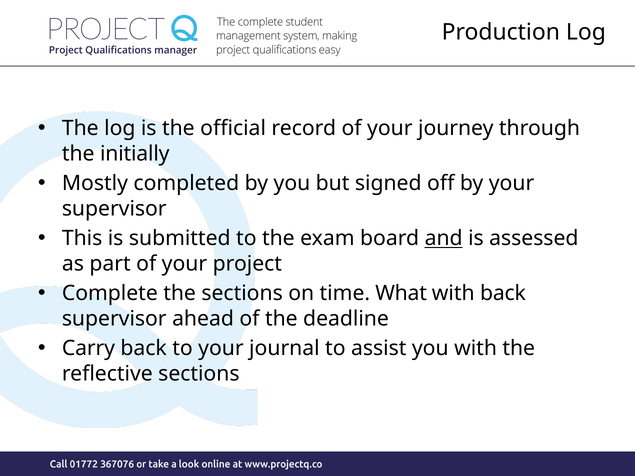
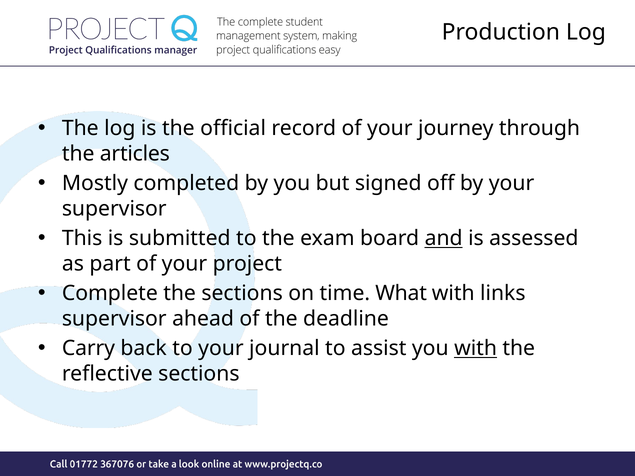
initially: initially -> articles
with back: back -> links
with at (476, 349) underline: none -> present
